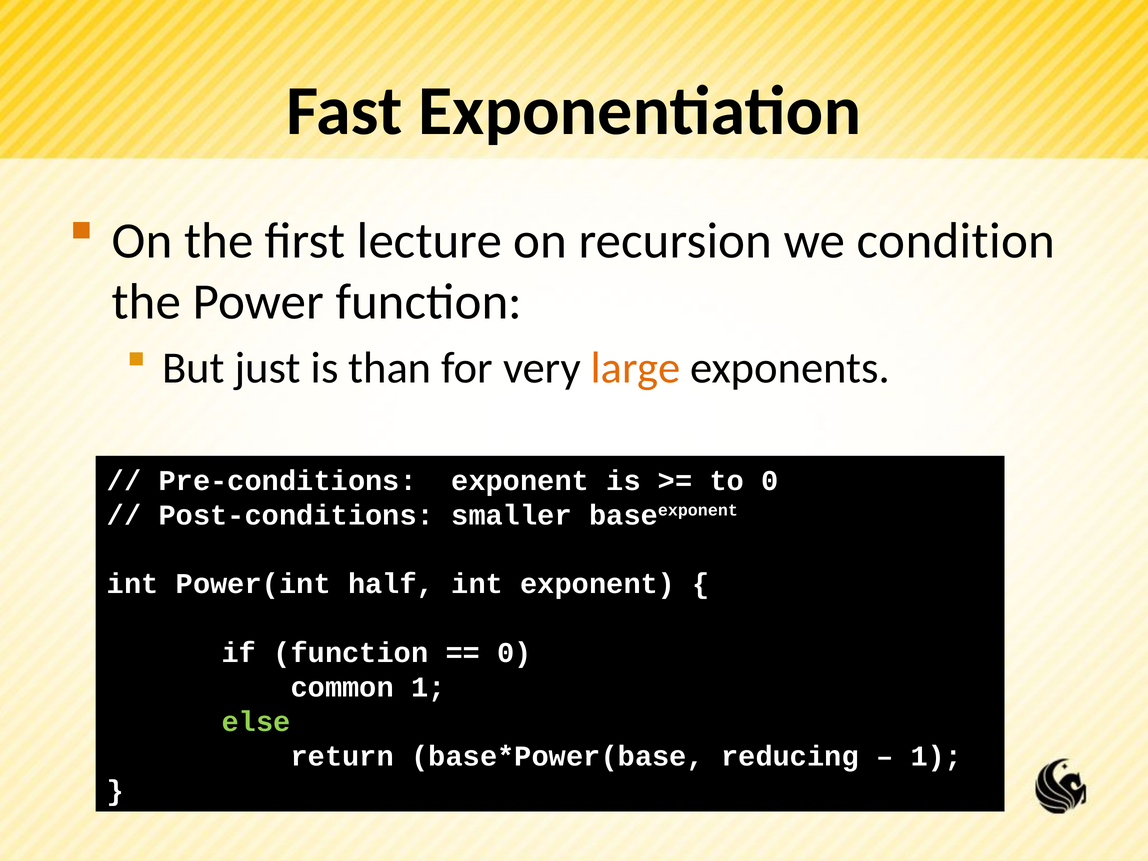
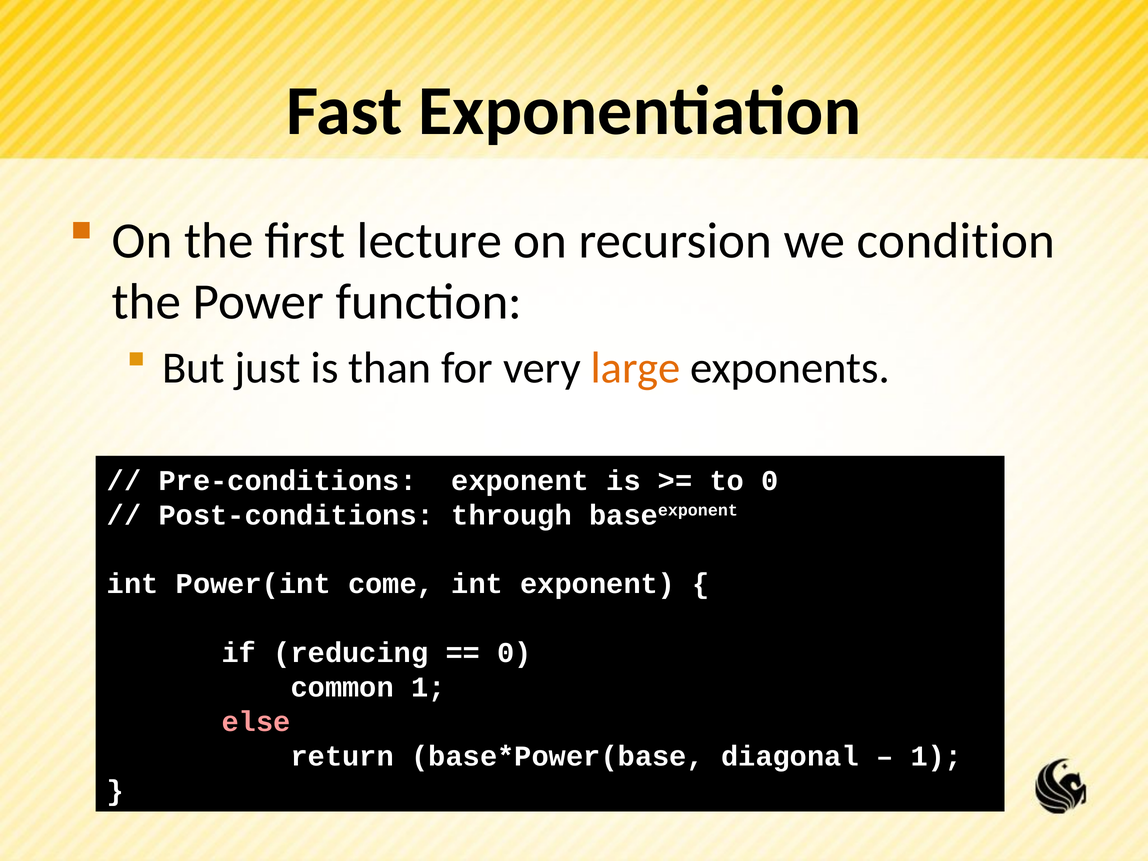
smaller: smaller -> through
half: half -> come
if function: function -> reducing
else colour: light green -> pink
reducing: reducing -> diagonal
